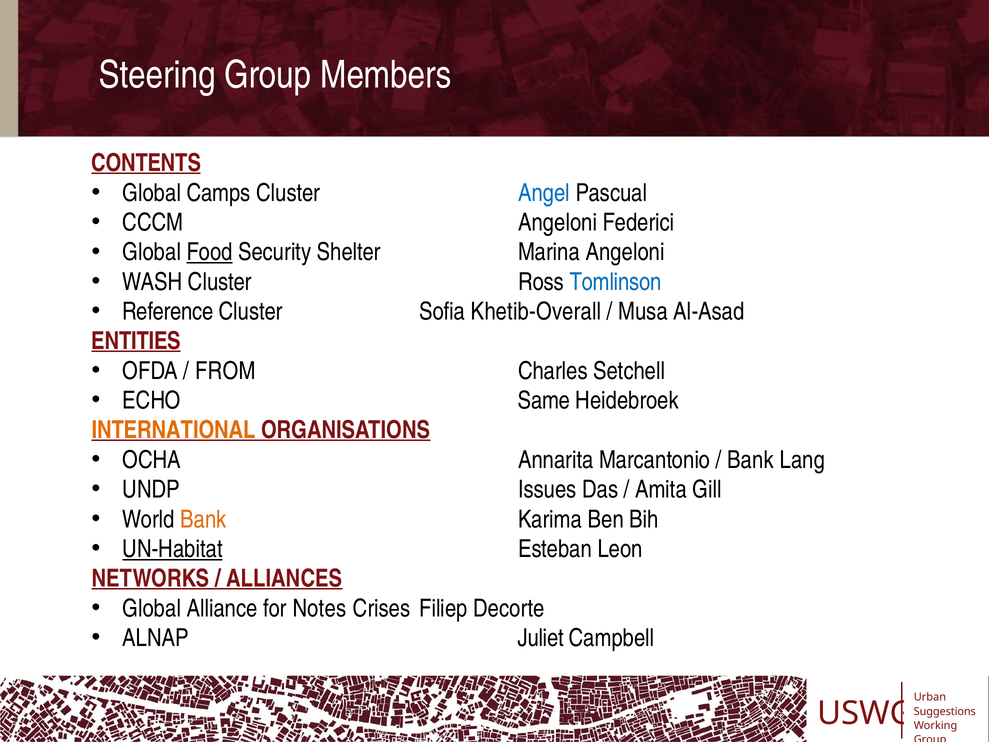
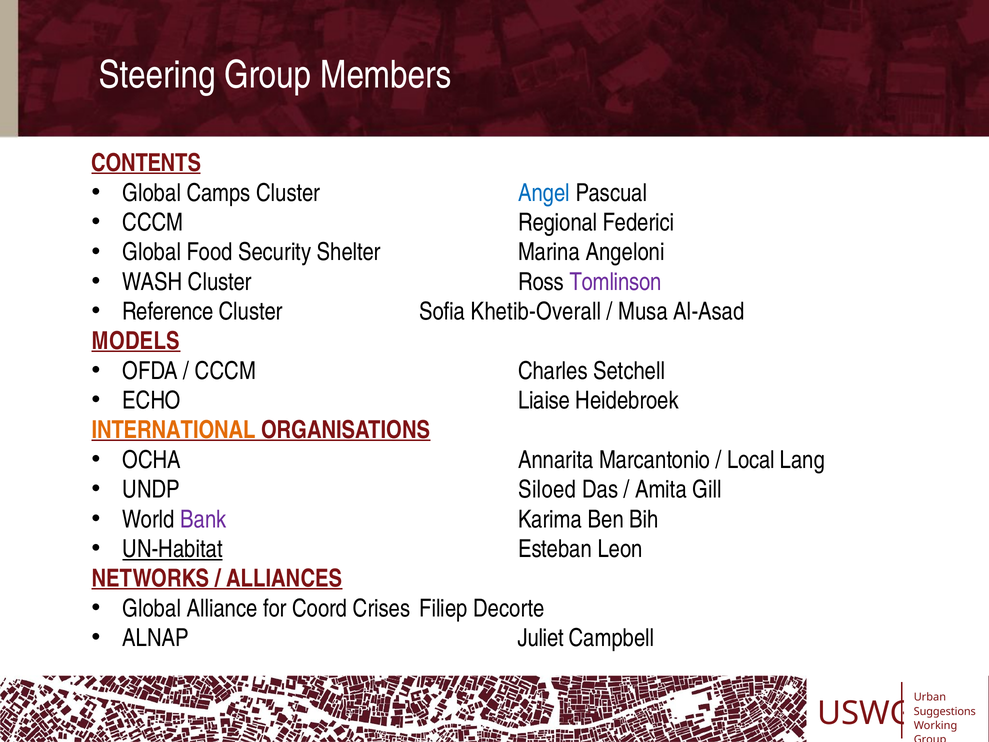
CCCM Angeloni: Angeloni -> Regional
Food underline: present -> none
Tomlinson colour: blue -> purple
ENTITIES: ENTITIES -> MODELS
FROM at (225, 371): FROM -> CCCM
Same: Same -> Liaise
Bank at (751, 460): Bank -> Local
Issues: Issues -> Siloed
Bank at (203, 519) colour: orange -> purple
Notes: Notes -> Coord
